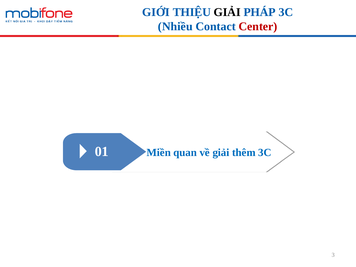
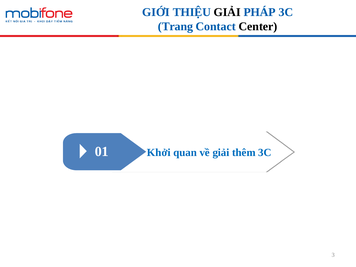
Nhiều: Nhiều -> Trang
Center colour: red -> black
Miền: Miền -> Khởi
